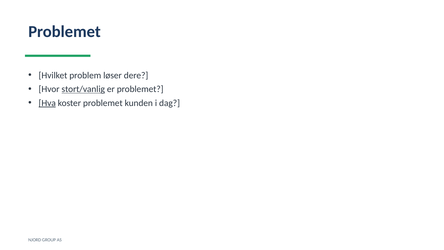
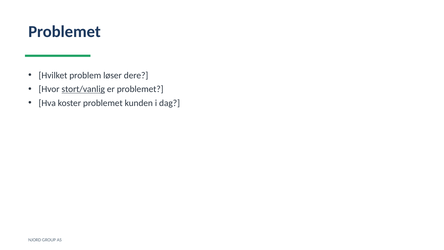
Hva underline: present -> none
